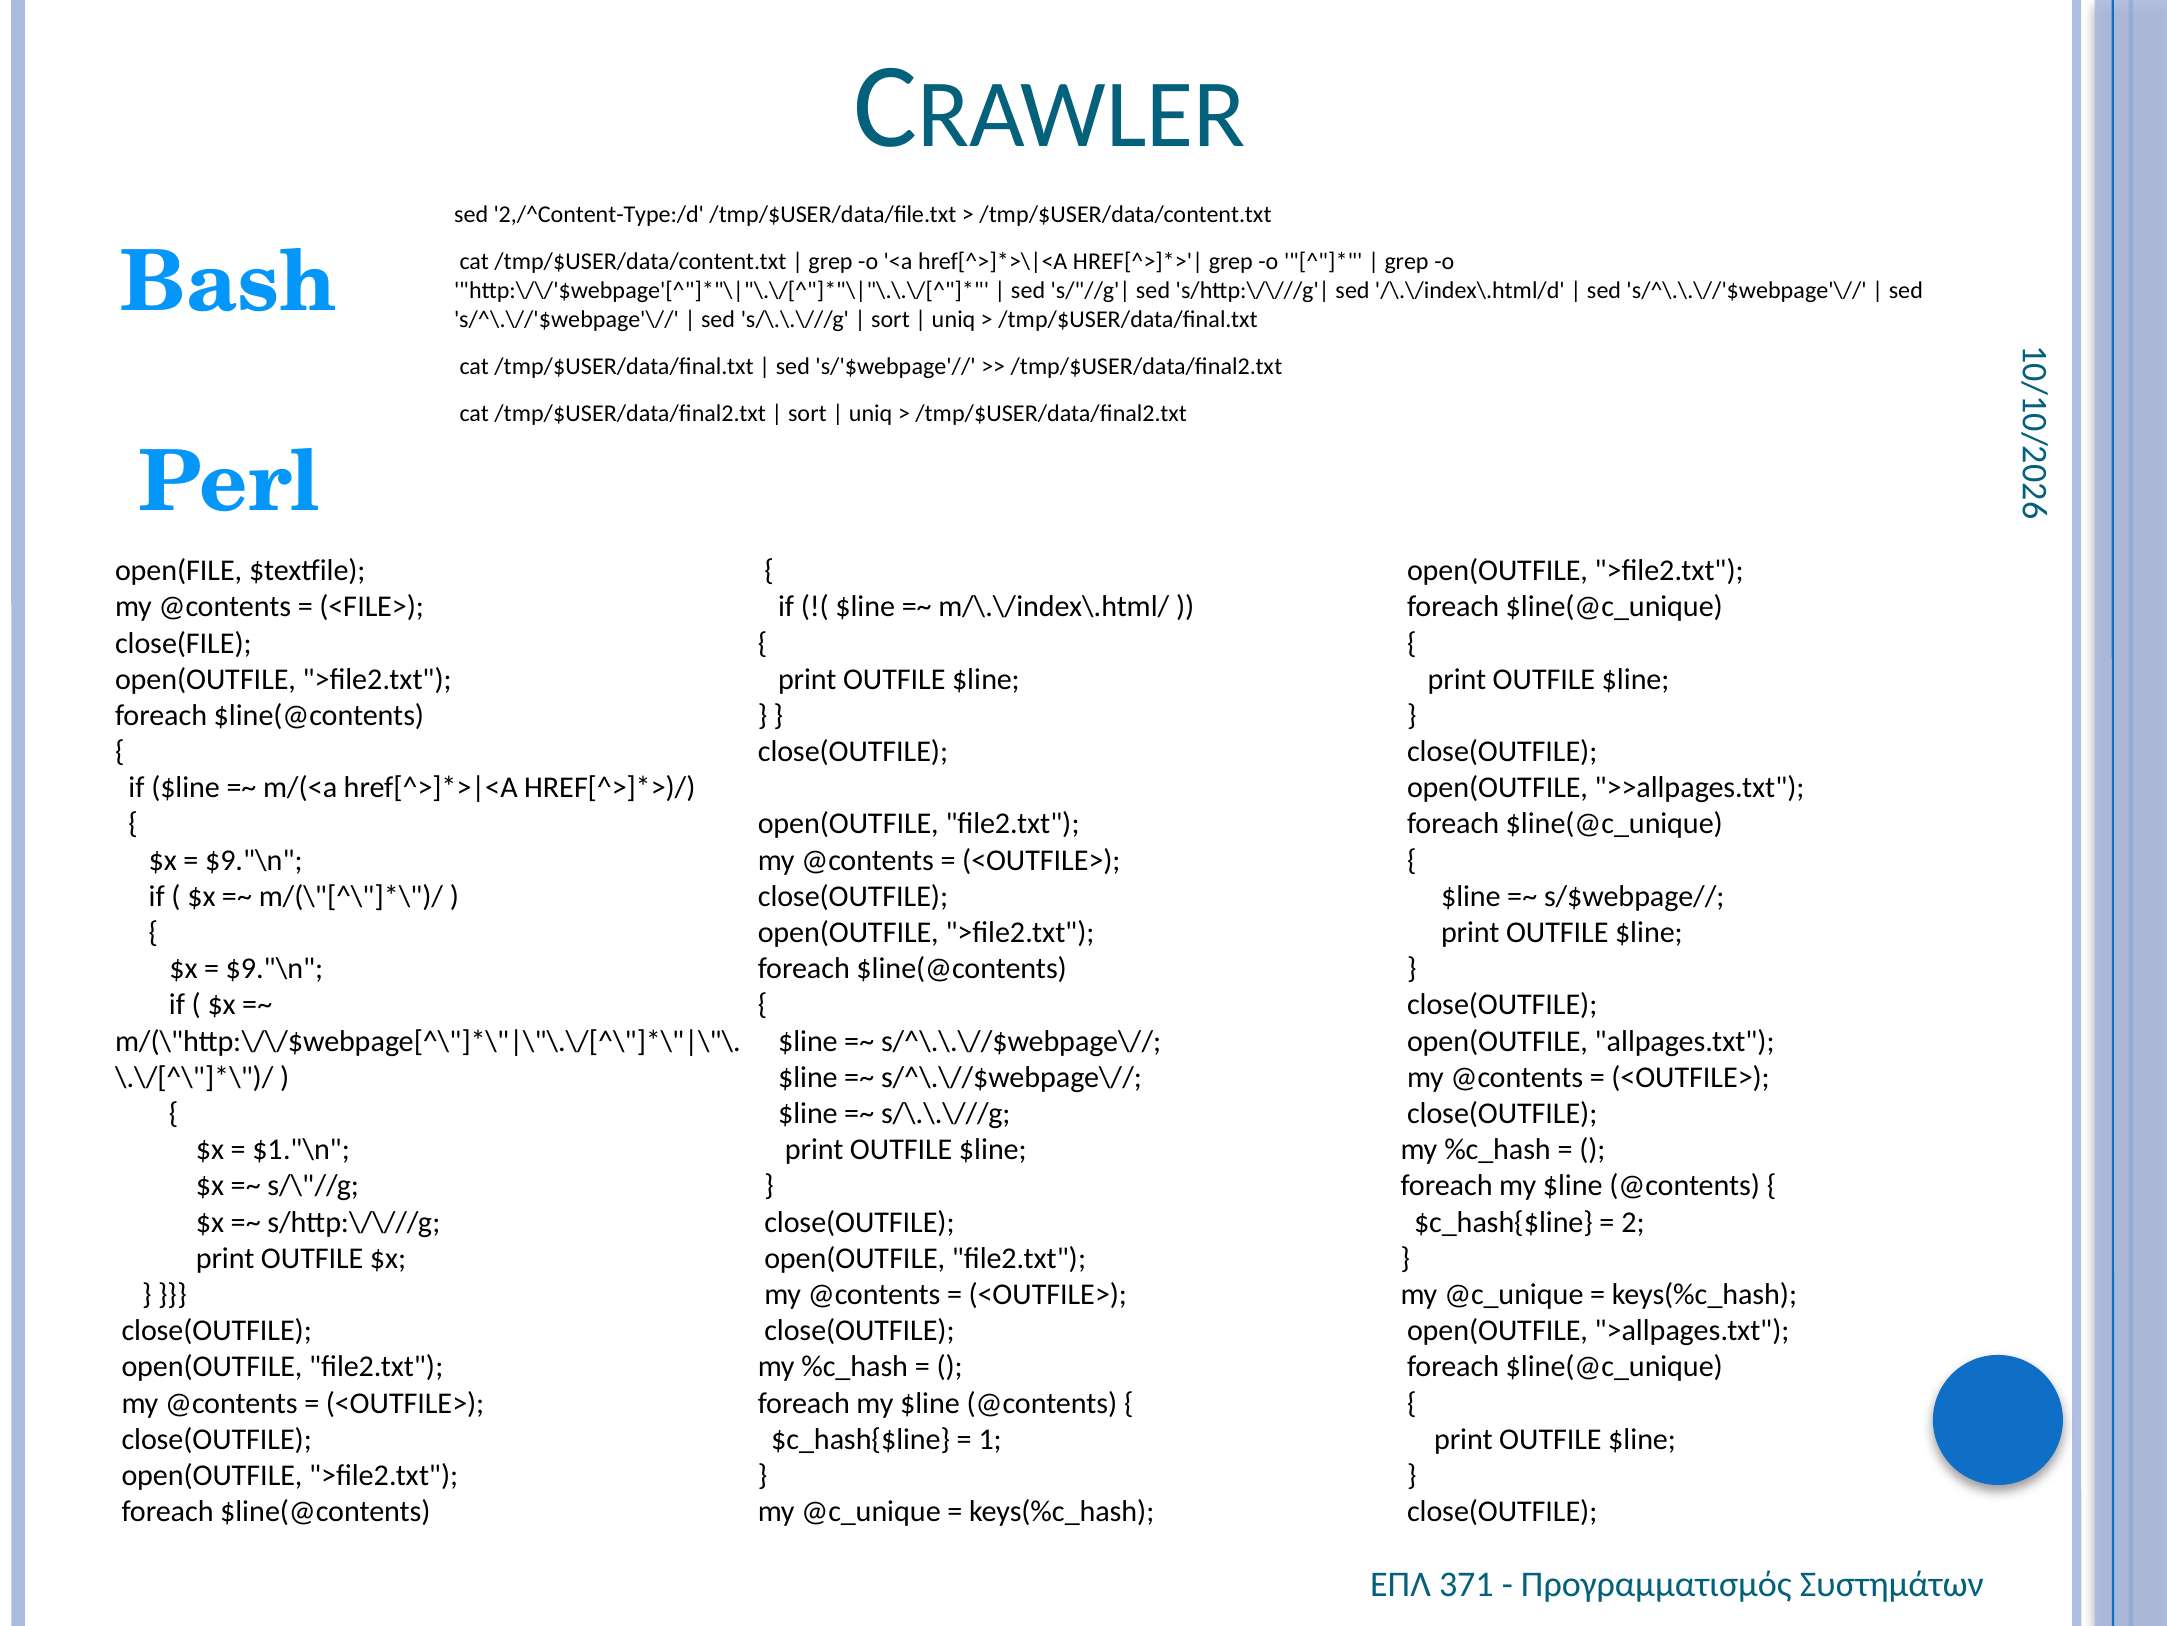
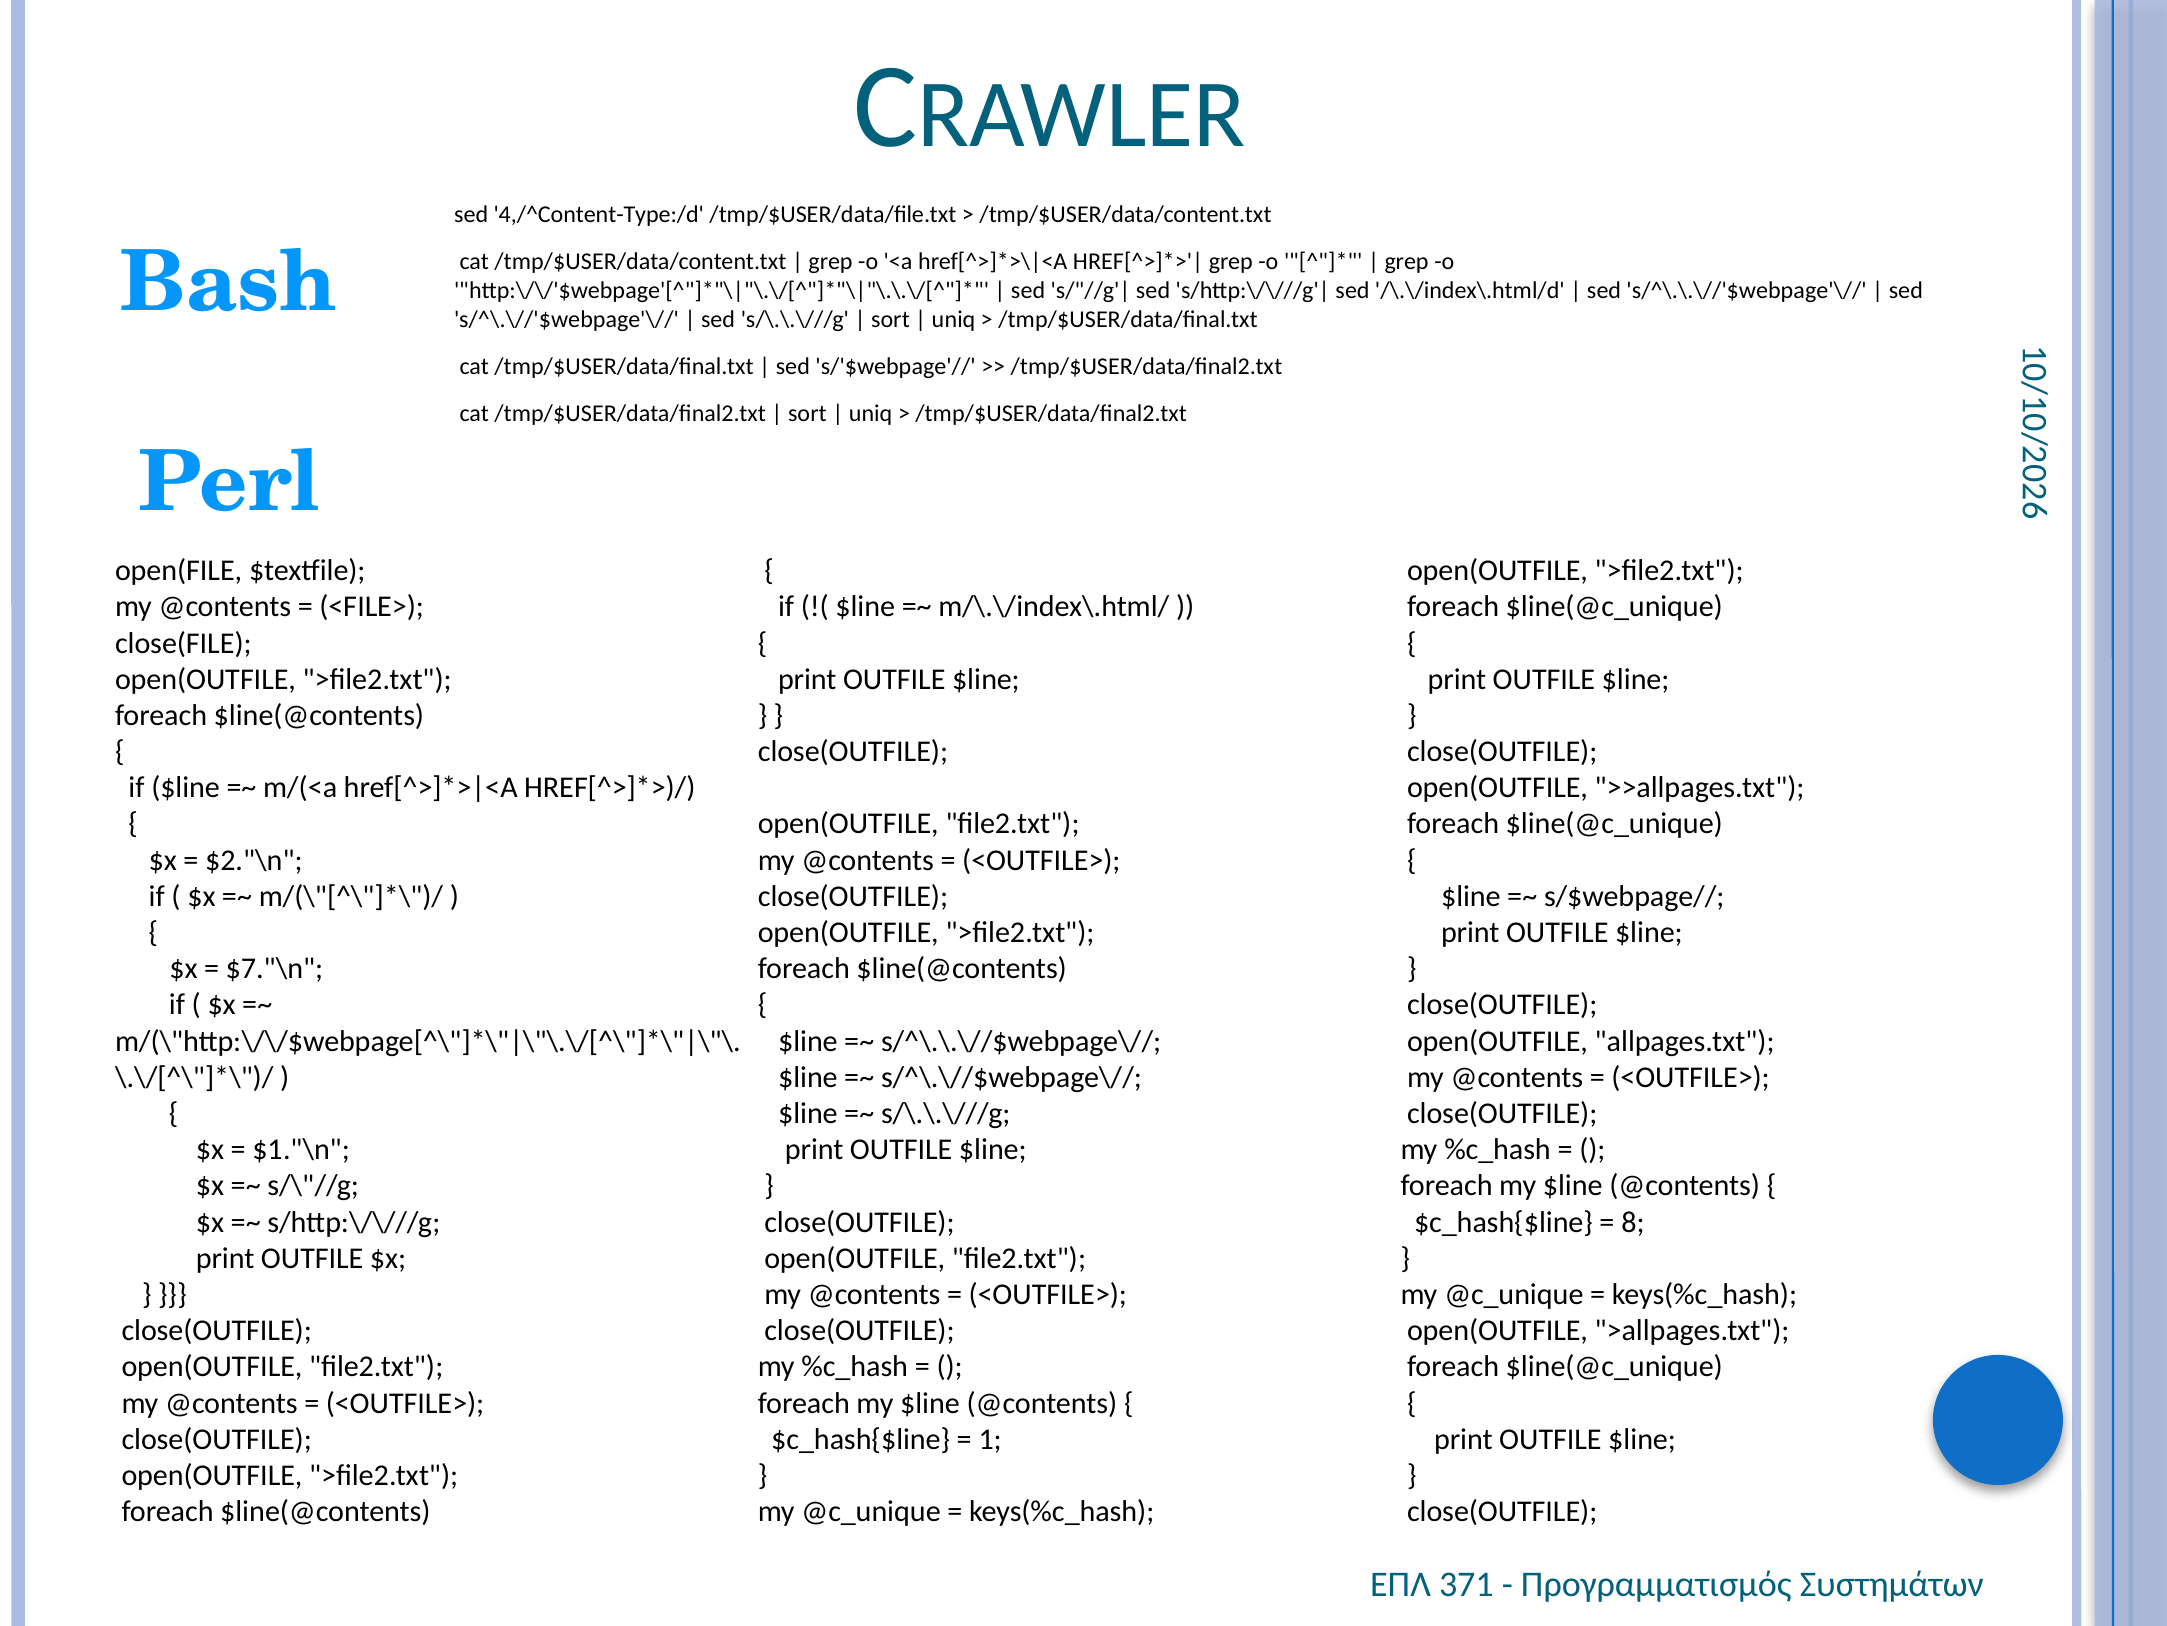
2,/^Content-Type:/d: 2,/^Content-Type:/d -> 4,/^Content-Type:/d
$9."\n at (254, 860): $9."\n -> $2."\n
$9."\n at (274, 968): $9."\n -> $7."\n
2 at (1633, 1222): 2 -> 8
